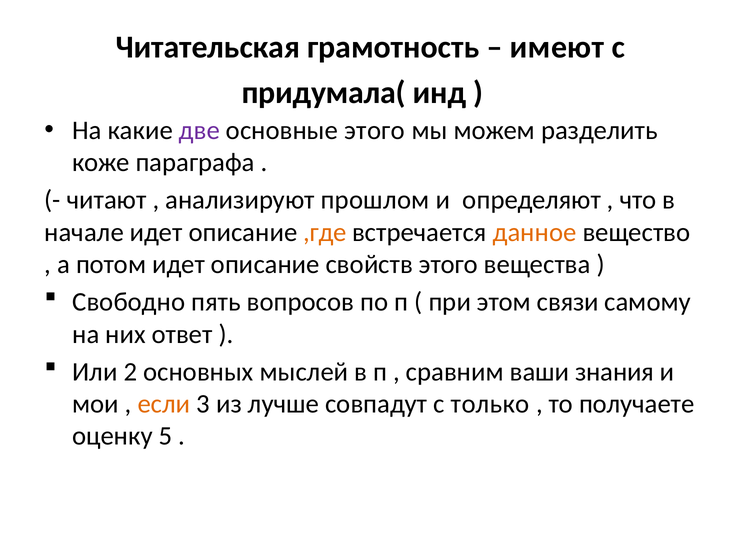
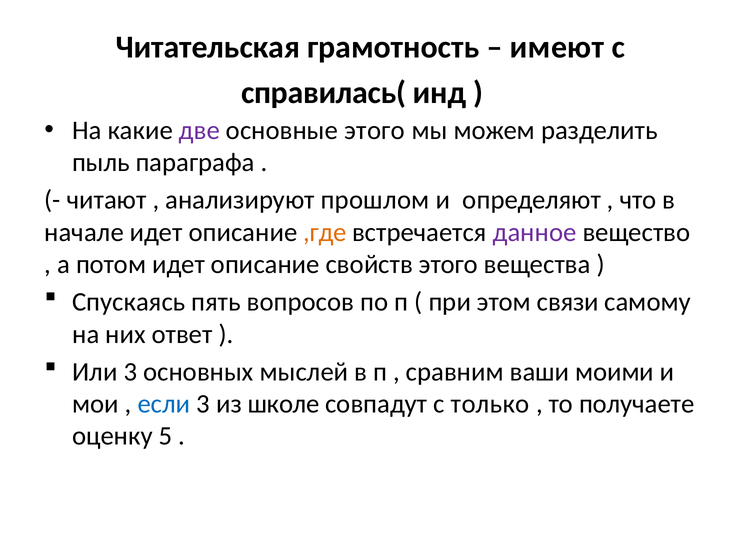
придумала(: придумала( -> справилась(
коже: коже -> пыль
данное colour: orange -> purple
Свободно: Свободно -> Спускаясь
Или 2: 2 -> 3
знания: знания -> моими
если colour: orange -> blue
лучше: лучше -> школе
